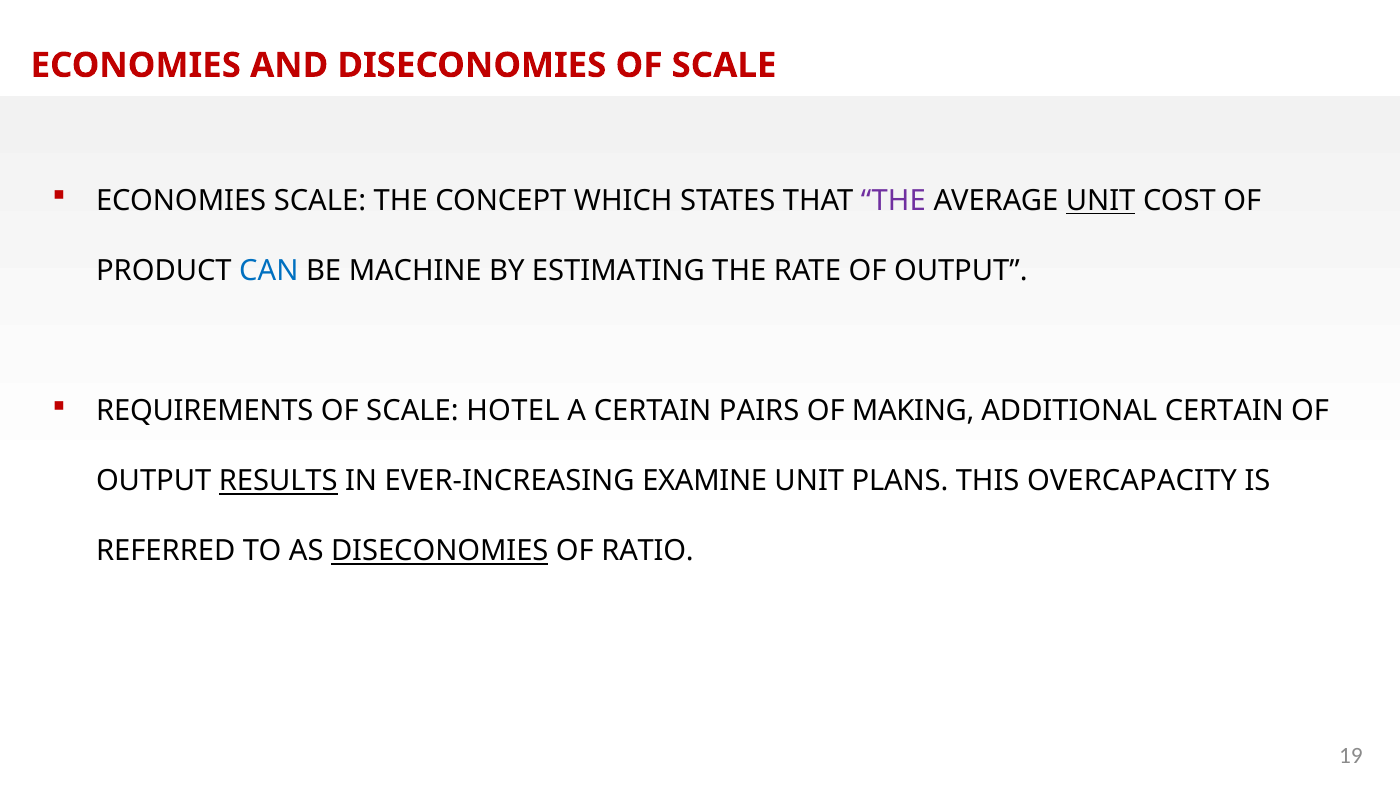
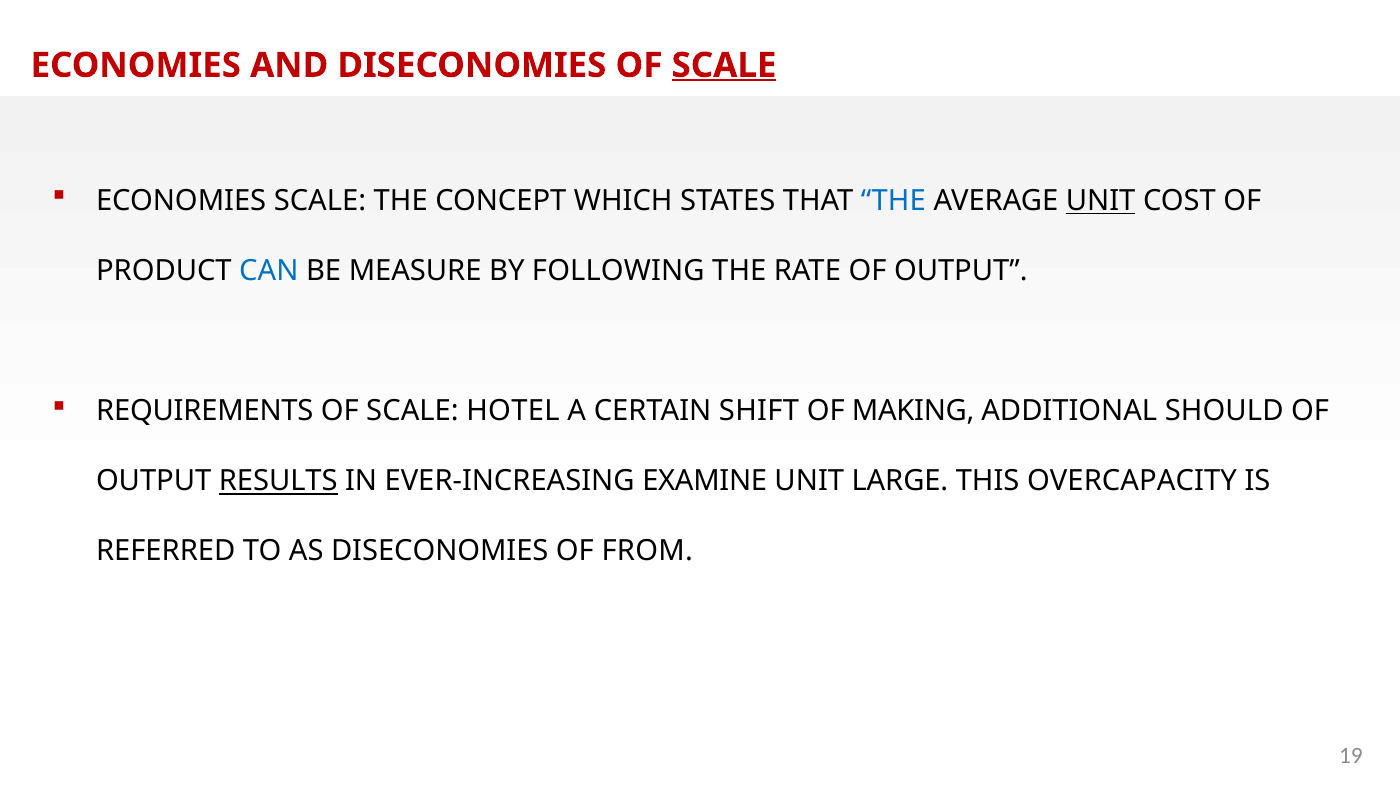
SCALE at (724, 65) underline: none -> present
THE at (893, 201) colour: purple -> blue
MACHINE: MACHINE -> MEASURE
ESTIMATING: ESTIMATING -> FOLLOWING
PAIRS: PAIRS -> SHIFT
ADDITIONAL CERTAIN: CERTAIN -> SHOULD
PLANS: PLANS -> LARGE
DISECONOMIES at (440, 551) underline: present -> none
RATIO: RATIO -> FROM
